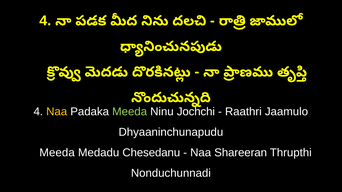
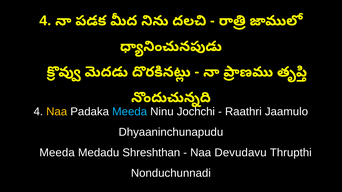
Meeda at (130, 112) colour: light green -> light blue
Chesedanu: Chesedanu -> Shreshthan
Shareeran: Shareeran -> Devudavu
